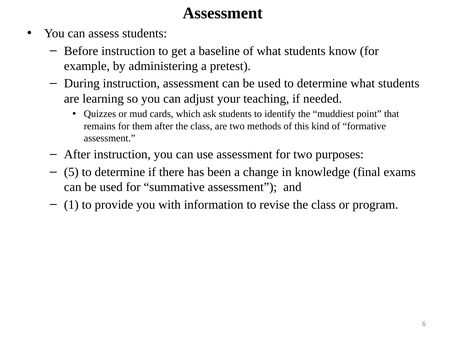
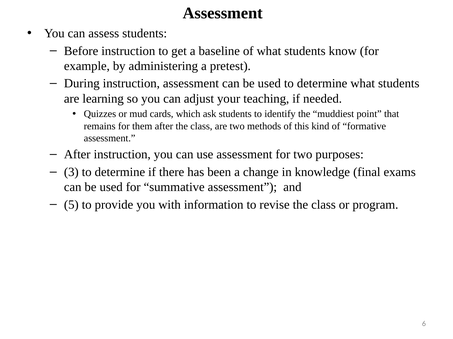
5: 5 -> 3
1: 1 -> 5
